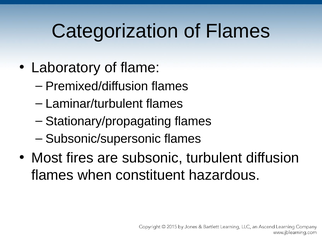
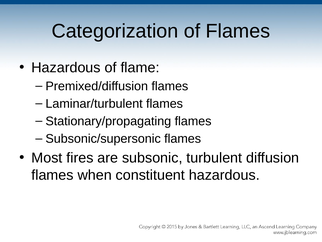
Laboratory at (66, 68): Laboratory -> Hazardous
